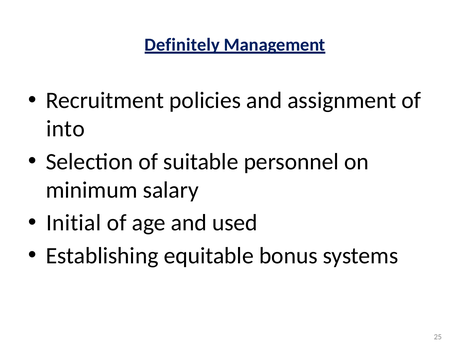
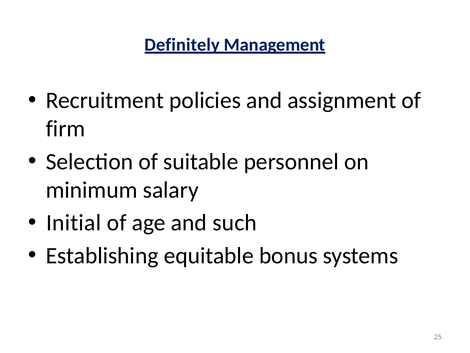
into: into -> firm
used: used -> such
